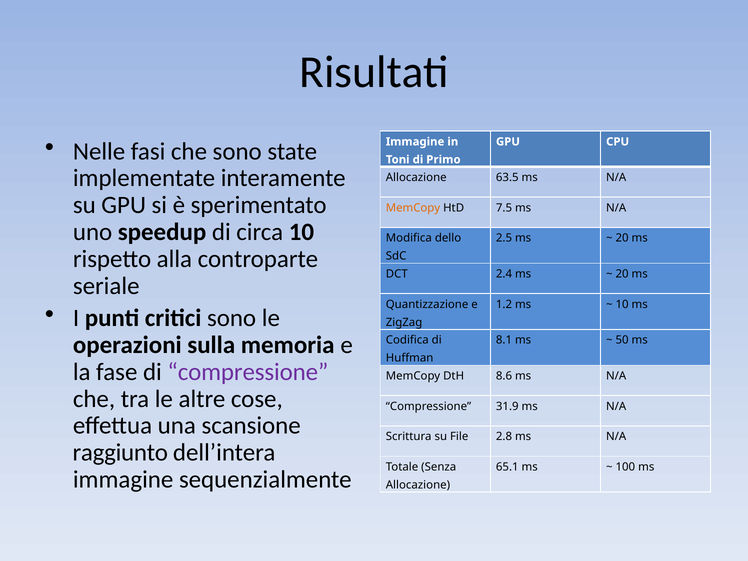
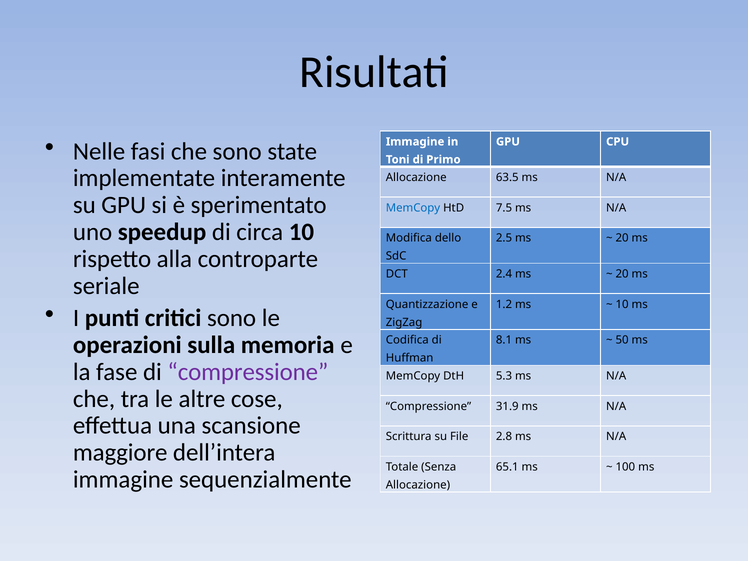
MemCopy at (413, 208) colour: orange -> blue
8.6: 8.6 -> 5.3
raggiunto: raggiunto -> maggiore
